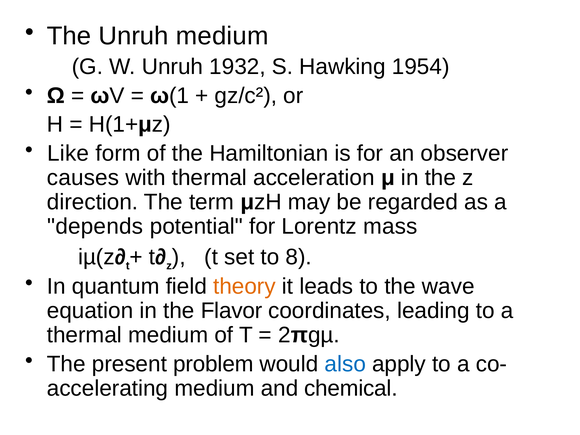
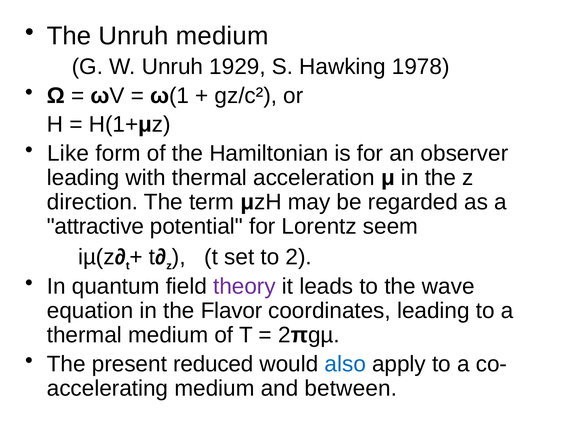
1932: 1932 -> 1929
1954: 1954 -> 1978
causes at (83, 178): causes -> leading
depends: depends -> attractive
mass: mass -> seem
8: 8 -> 2
theory colour: orange -> purple
problem: problem -> reduced
chemical: chemical -> between
